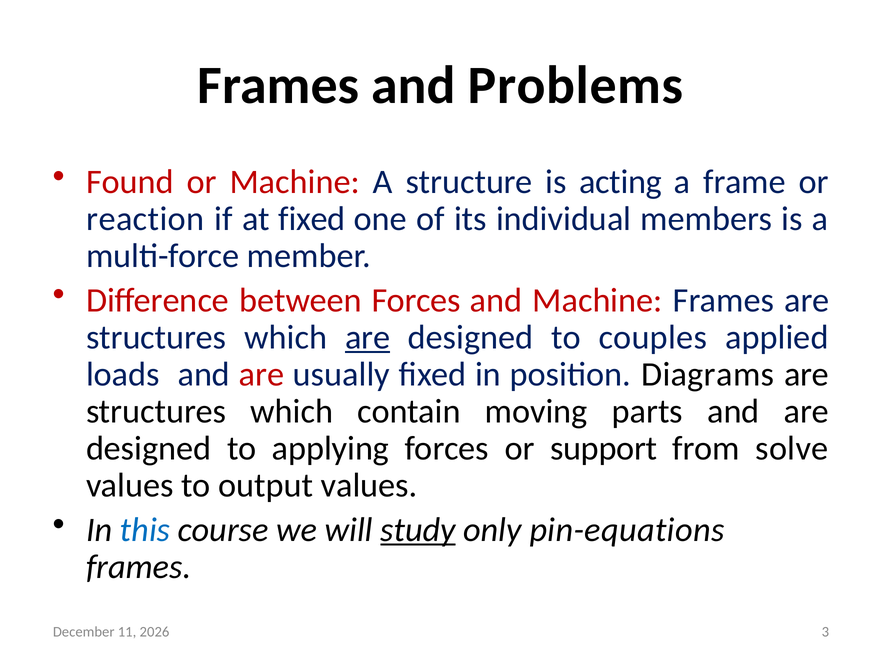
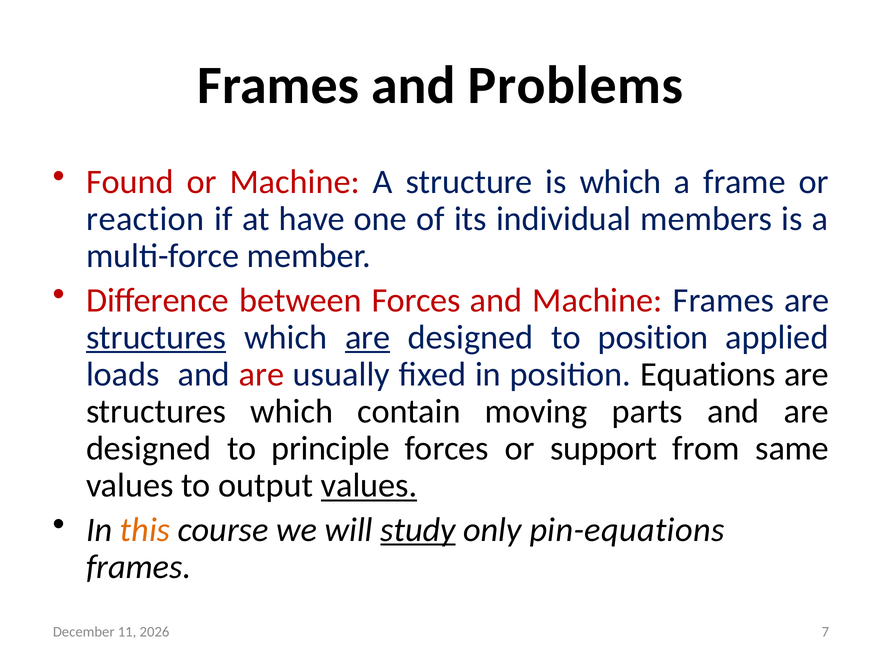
is acting: acting -> which
at fixed: fixed -> have
structures at (156, 337) underline: none -> present
to couples: couples -> position
Diagrams: Diagrams -> Equations
applying: applying -> principle
solve: solve -> same
values at (369, 485) underline: none -> present
this colour: blue -> orange
3: 3 -> 7
